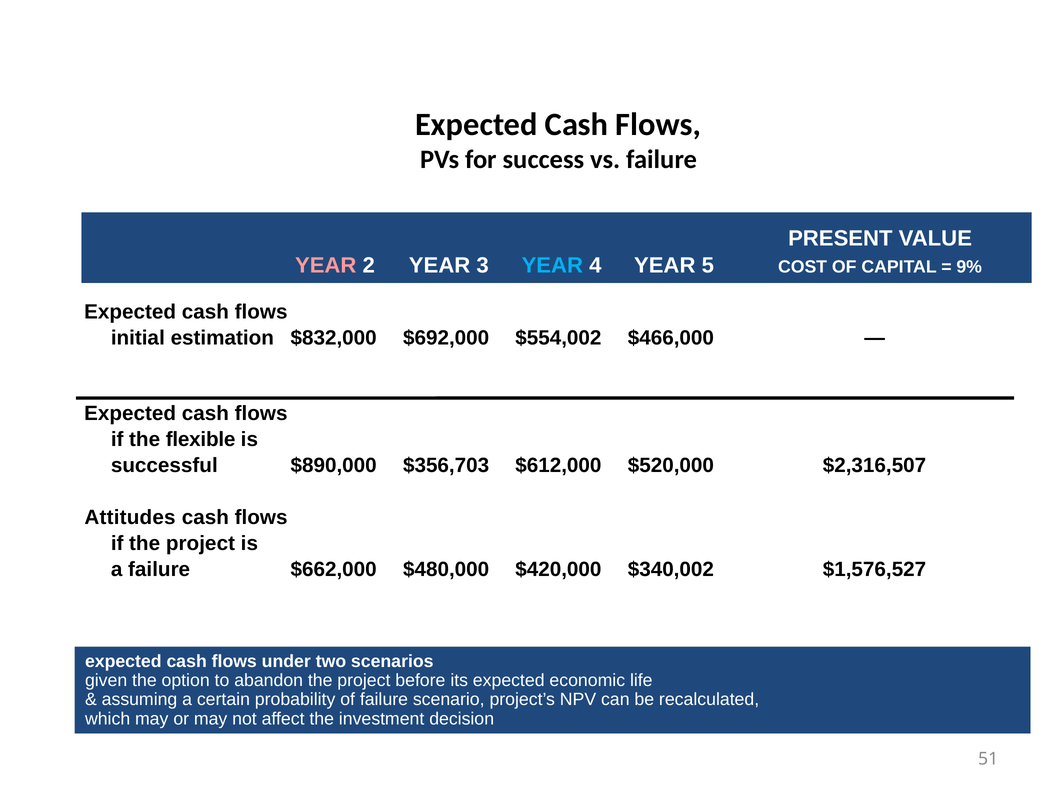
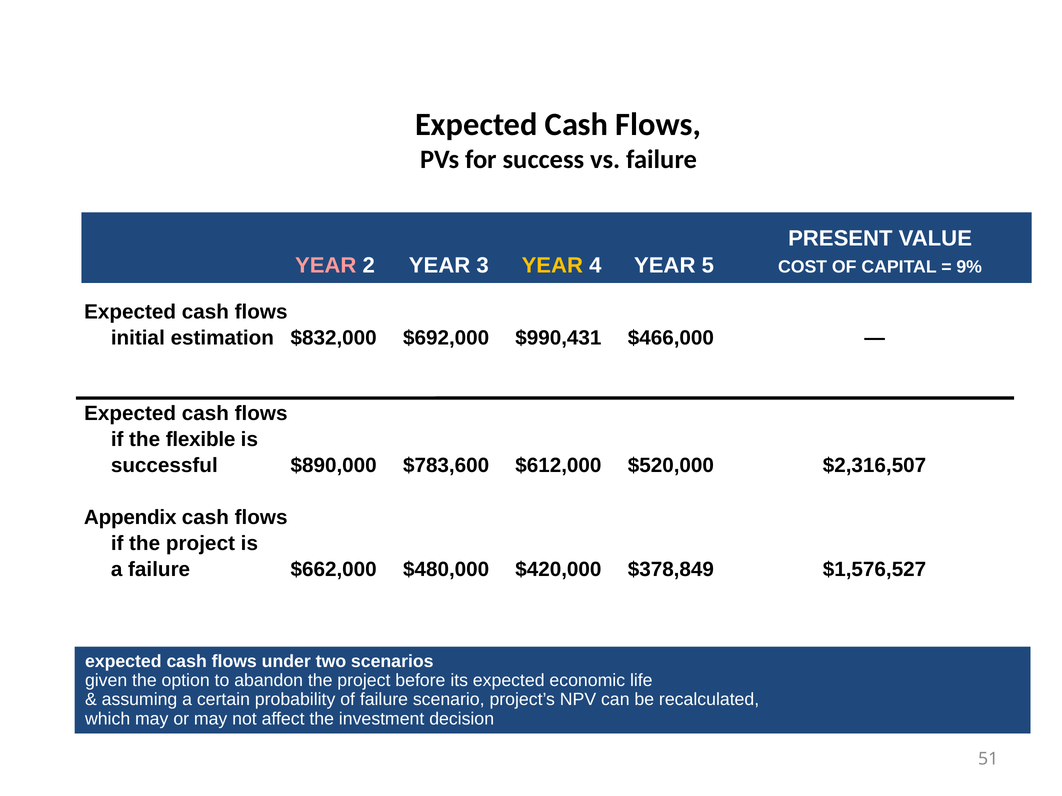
YEAR at (552, 266) colour: light blue -> yellow
$554,002: $554,002 -> $990,431
$356,703: $356,703 -> $783,600
Attitudes: Attitudes -> Appendix
$340,002: $340,002 -> $378,849
